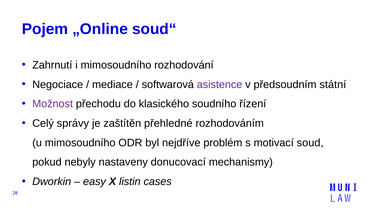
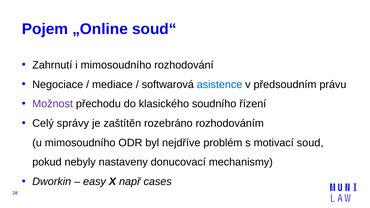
asistence colour: purple -> blue
státní: státní -> právu
přehledné: přehledné -> rozebráno
listin: listin -> např
